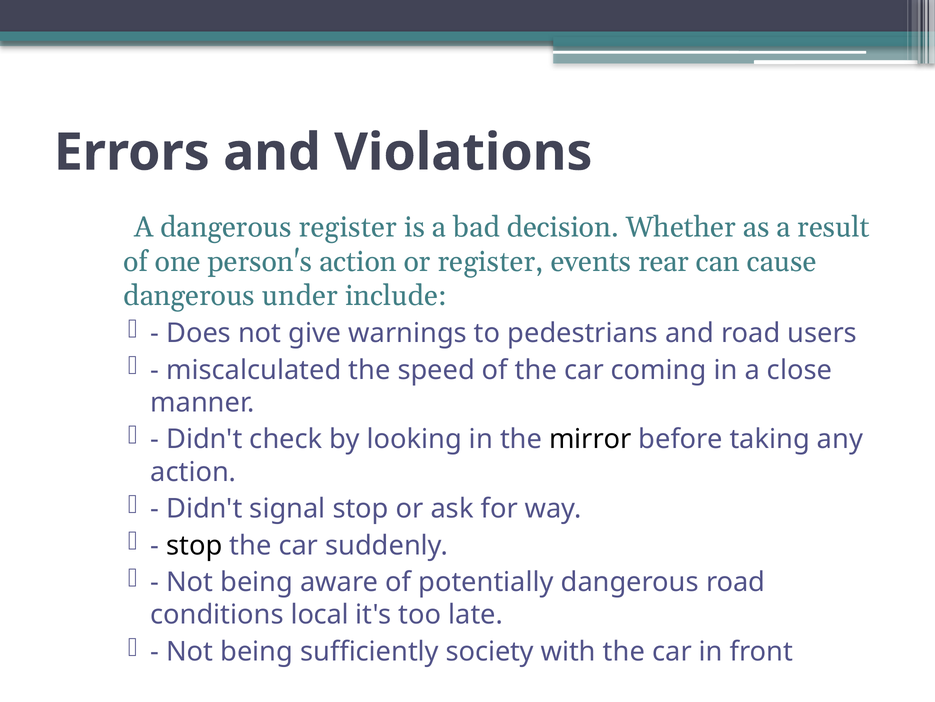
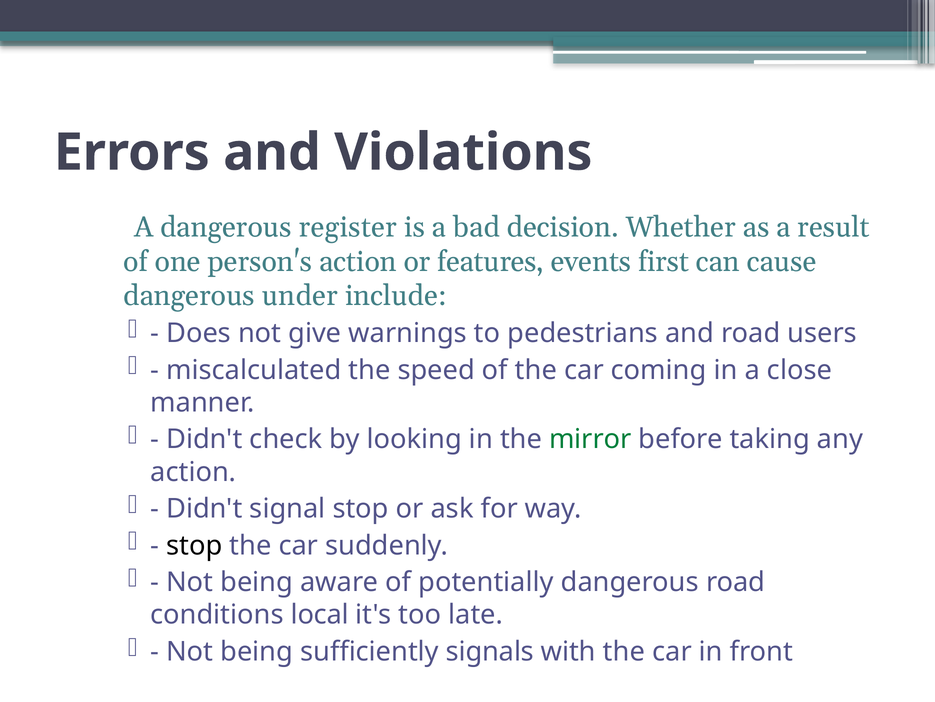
or register: register -> features
rear: rear -> first
mirror colour: black -> green
society: society -> signals
